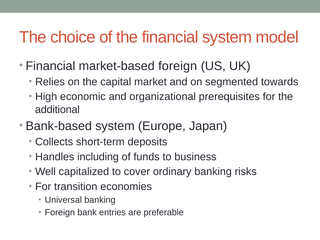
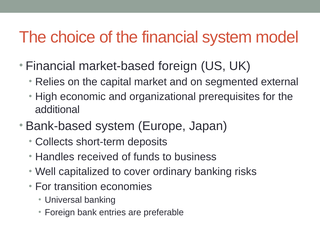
towards: towards -> external
including: including -> received
